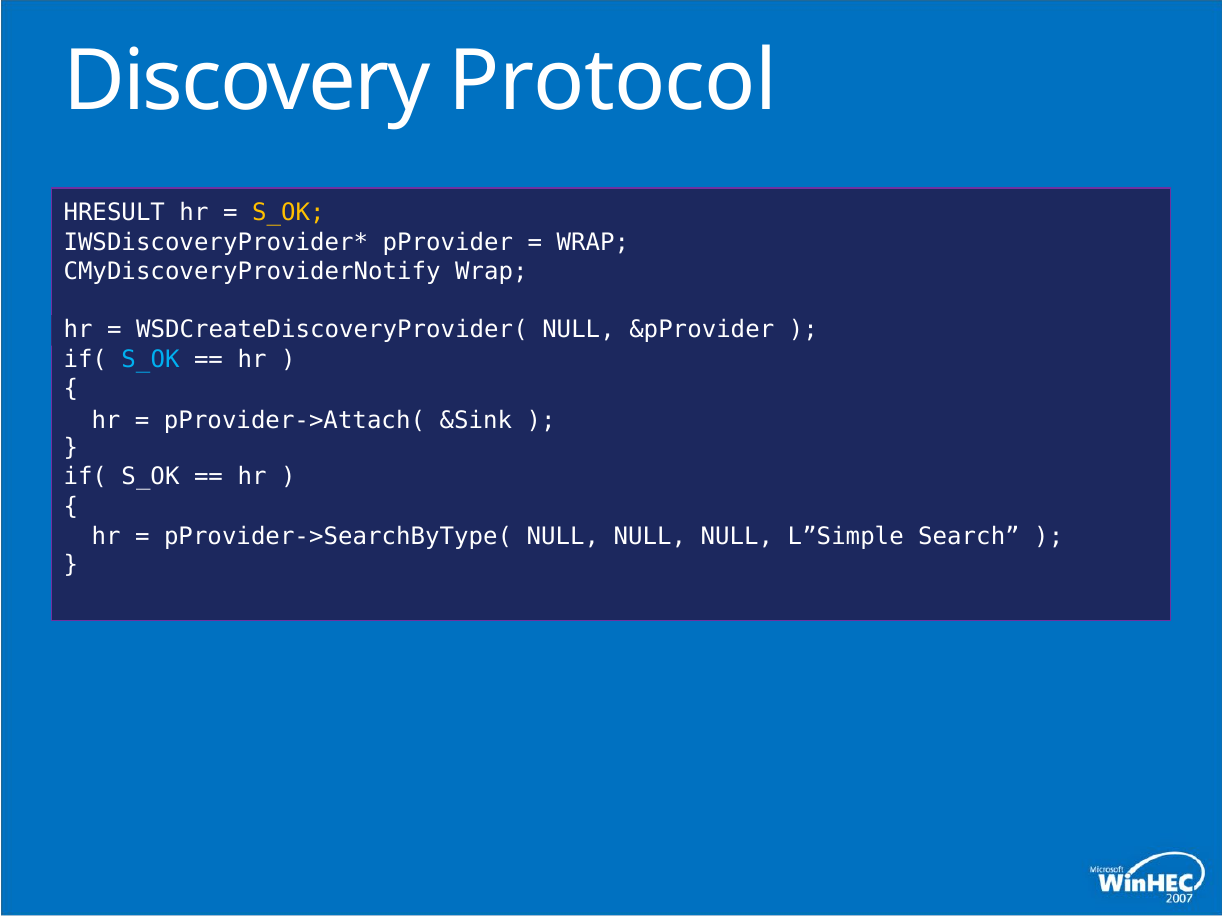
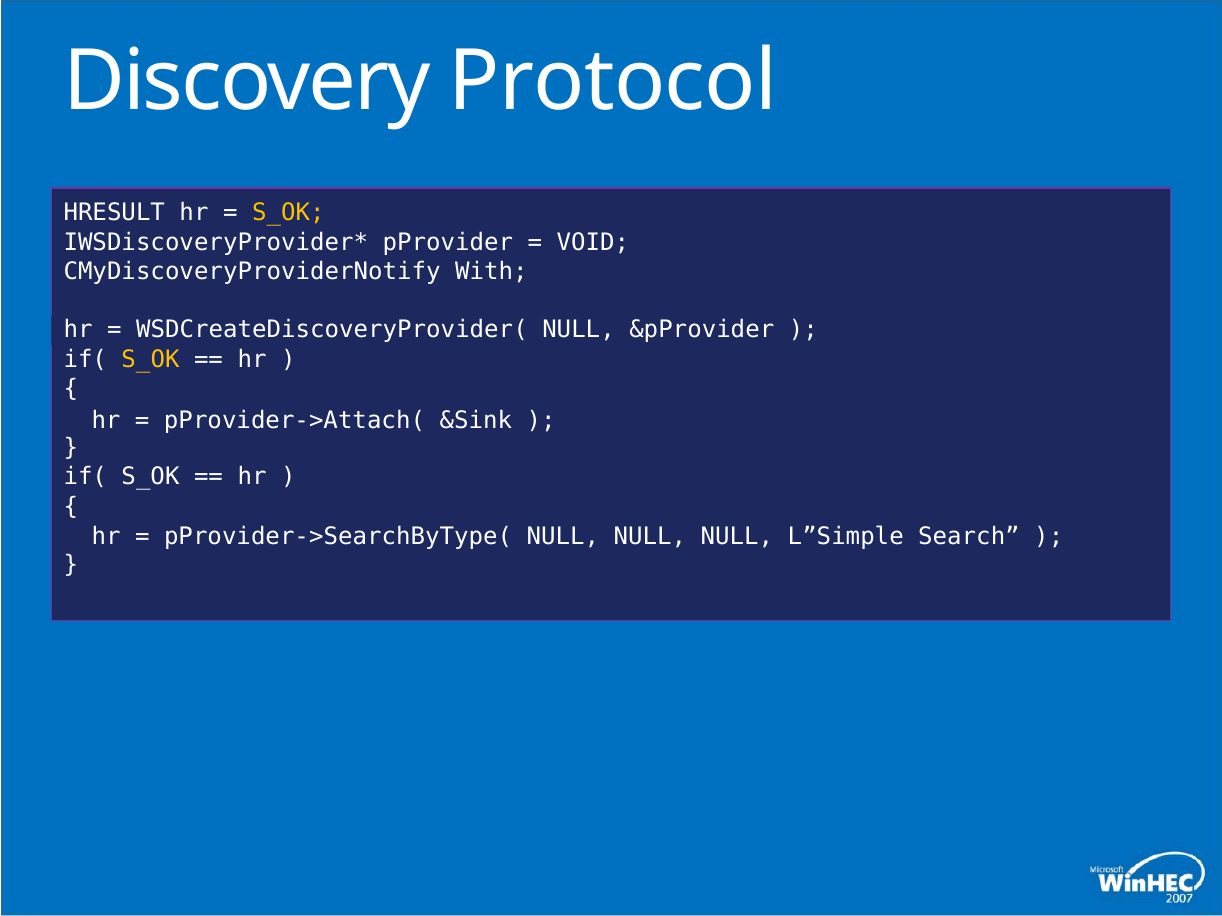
WRAP at (593, 242): WRAP -> VOID
CMyDiscoveryProviderNotify Wrap: Wrap -> With
S_OK at (150, 360) colour: light blue -> yellow
